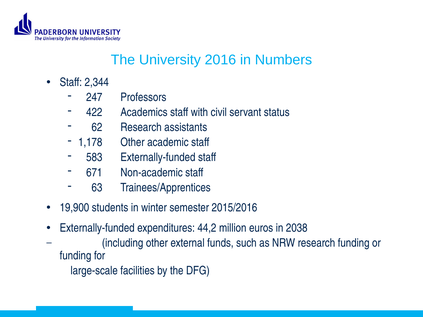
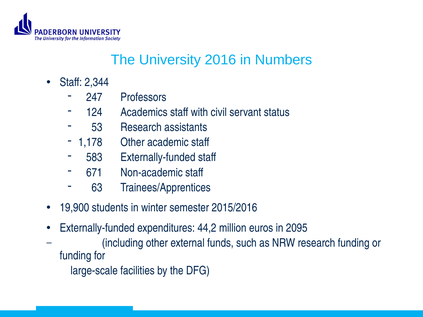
422: 422 -> 124
62: 62 -> 53
2038: 2038 -> 2095
